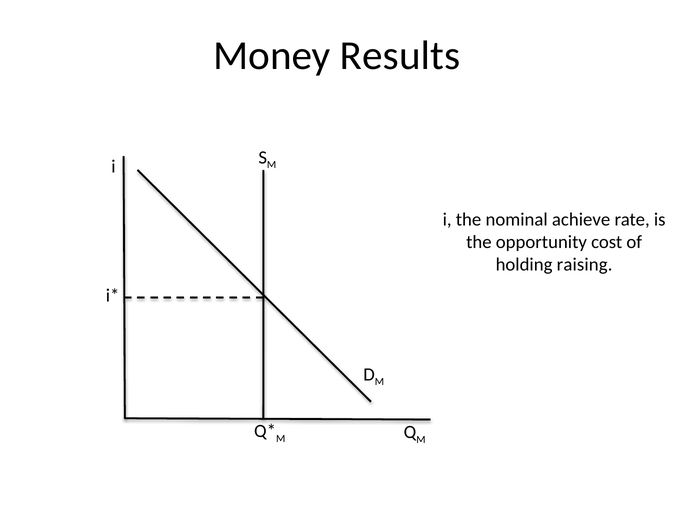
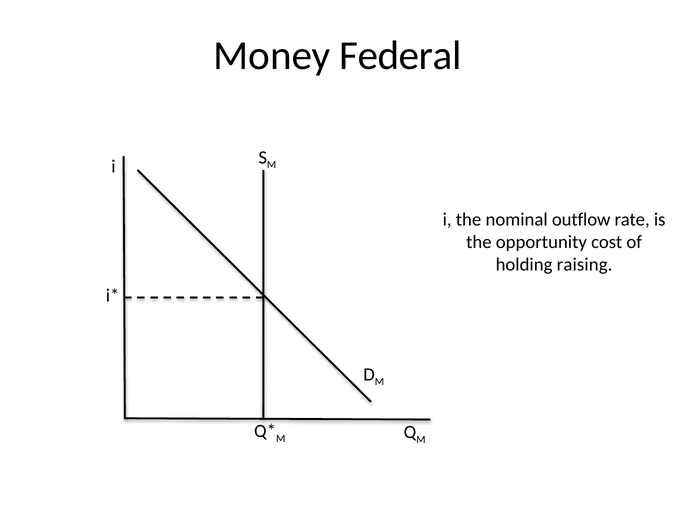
Results: Results -> Federal
achieve: achieve -> outflow
